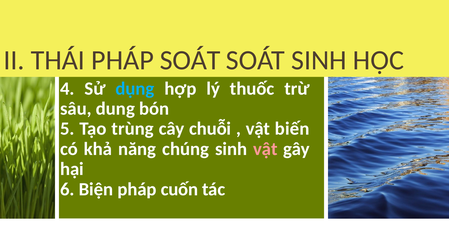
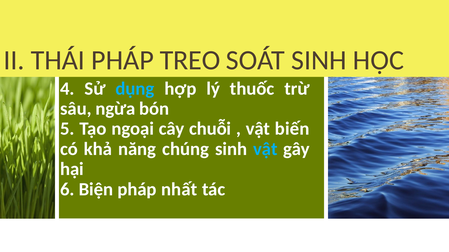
PHÁP SOÁT: SOÁT -> TREO
dung: dung -> ngừa
trùng: trùng -> ngoại
vật at (265, 149) colour: pink -> light blue
cuốn: cuốn -> nhất
